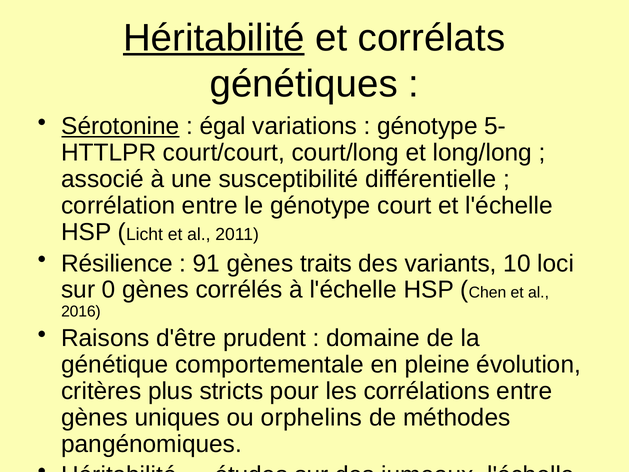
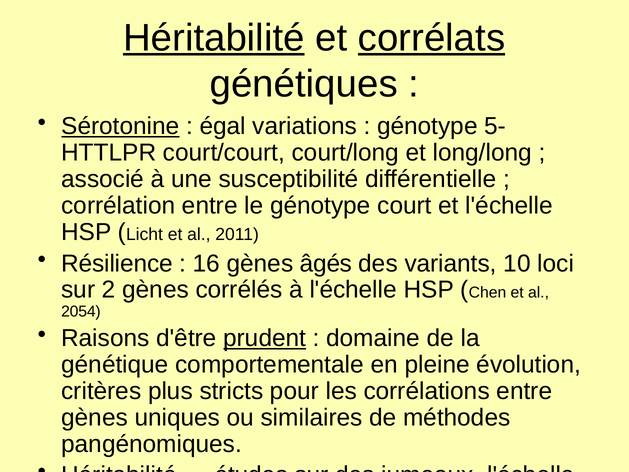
corrélats underline: none -> present
91: 91 -> 16
traits: traits -> âgés
0: 0 -> 2
2016: 2016 -> 2054
prudent underline: none -> present
orphelins: orphelins -> similaires
